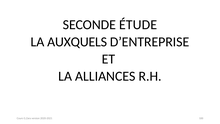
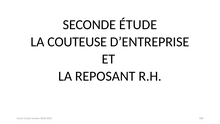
AUXQUELS: AUXQUELS -> COUTEUSE
ALLIANCES: ALLIANCES -> REPOSANT
